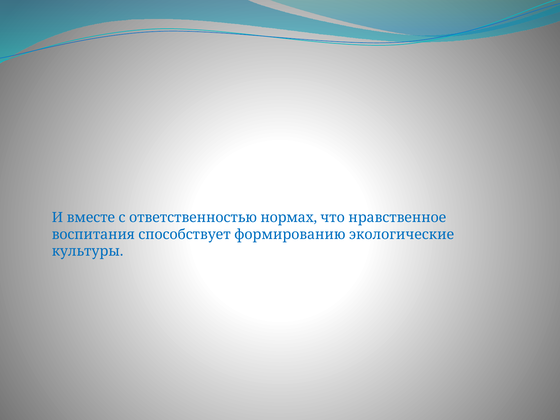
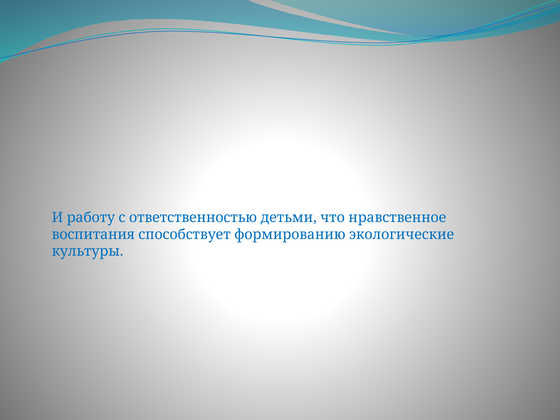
вместе: вместе -> работу
нормах: нормах -> детьми
